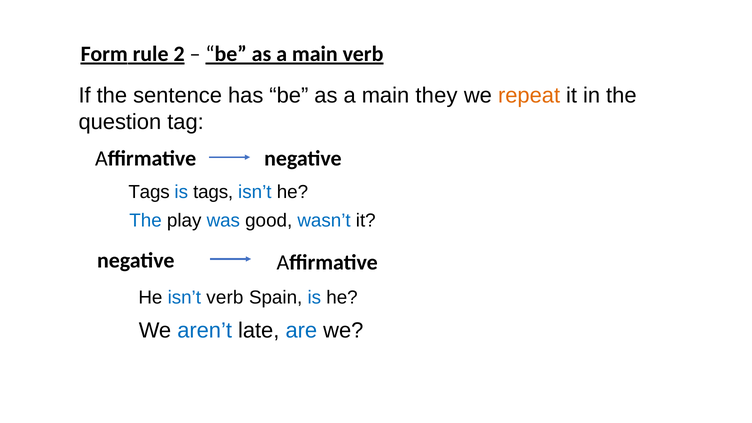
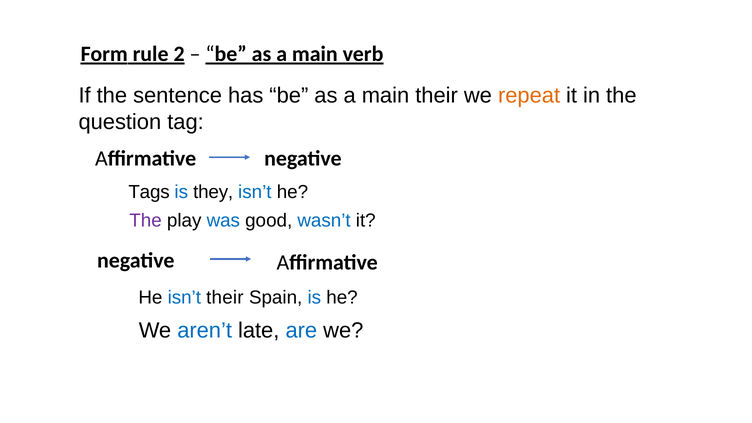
main they: they -> their
is tags: tags -> they
The at (146, 220) colour: blue -> purple
isn’t verb: verb -> their
